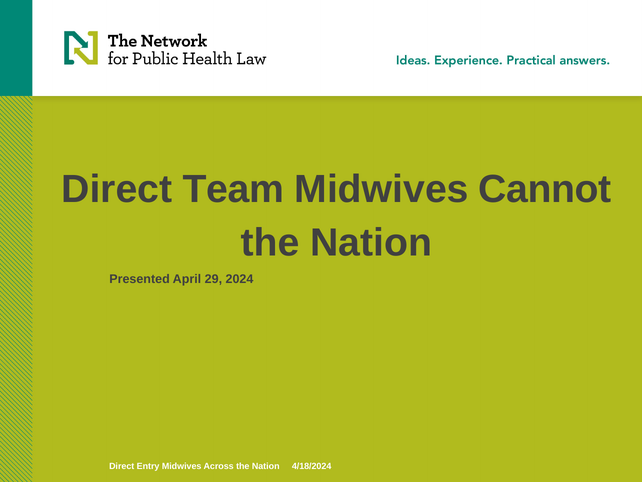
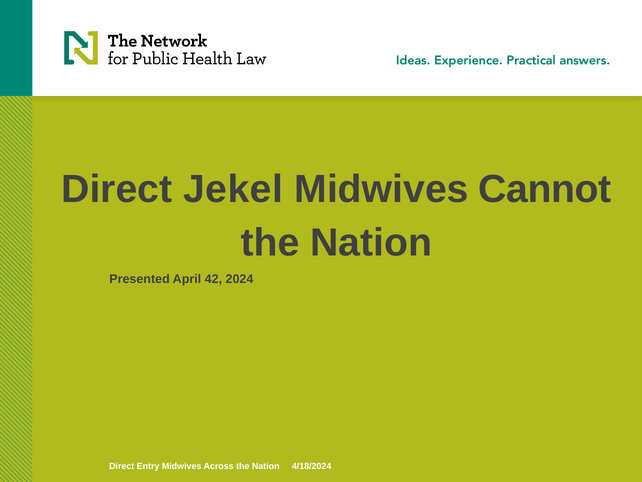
Team: Team -> Jekel
29: 29 -> 42
